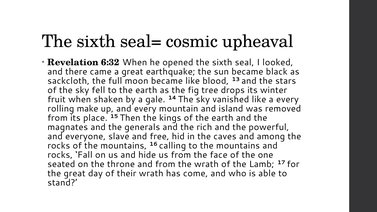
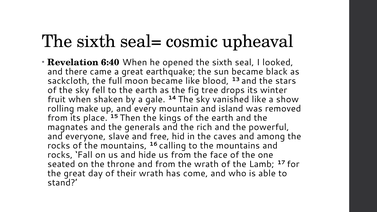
6:32: 6:32 -> 6:40
a every: every -> show
